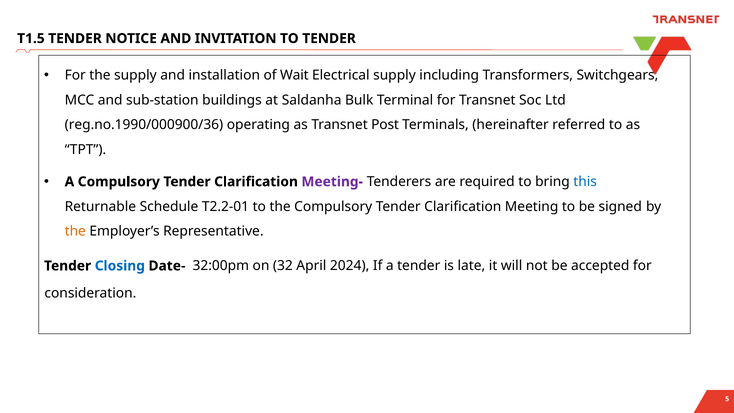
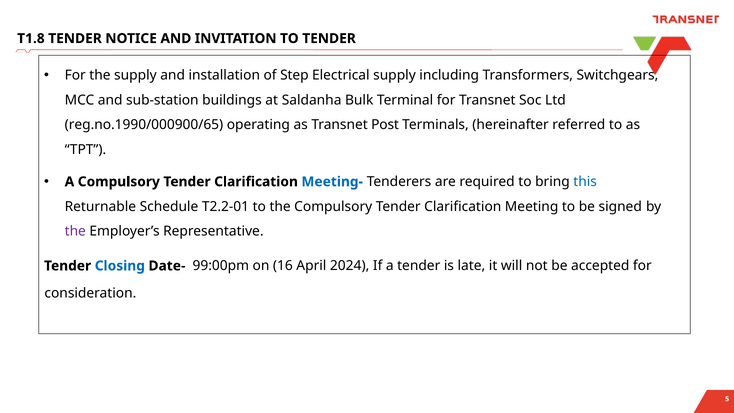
T1.5: T1.5 -> T1.8
Wait: Wait -> Step
reg.no.1990/000900/36: reg.no.1990/000900/36 -> reg.no.1990/000900/65
Meeting- colour: purple -> blue
the at (75, 231) colour: orange -> purple
32:00pm: 32:00pm -> 99:00pm
32: 32 -> 16
